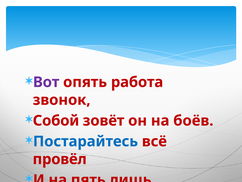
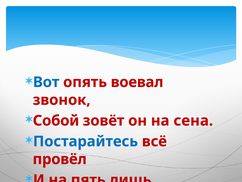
Вот colour: purple -> blue
работа: работа -> воевал
боёв: боёв -> сена
